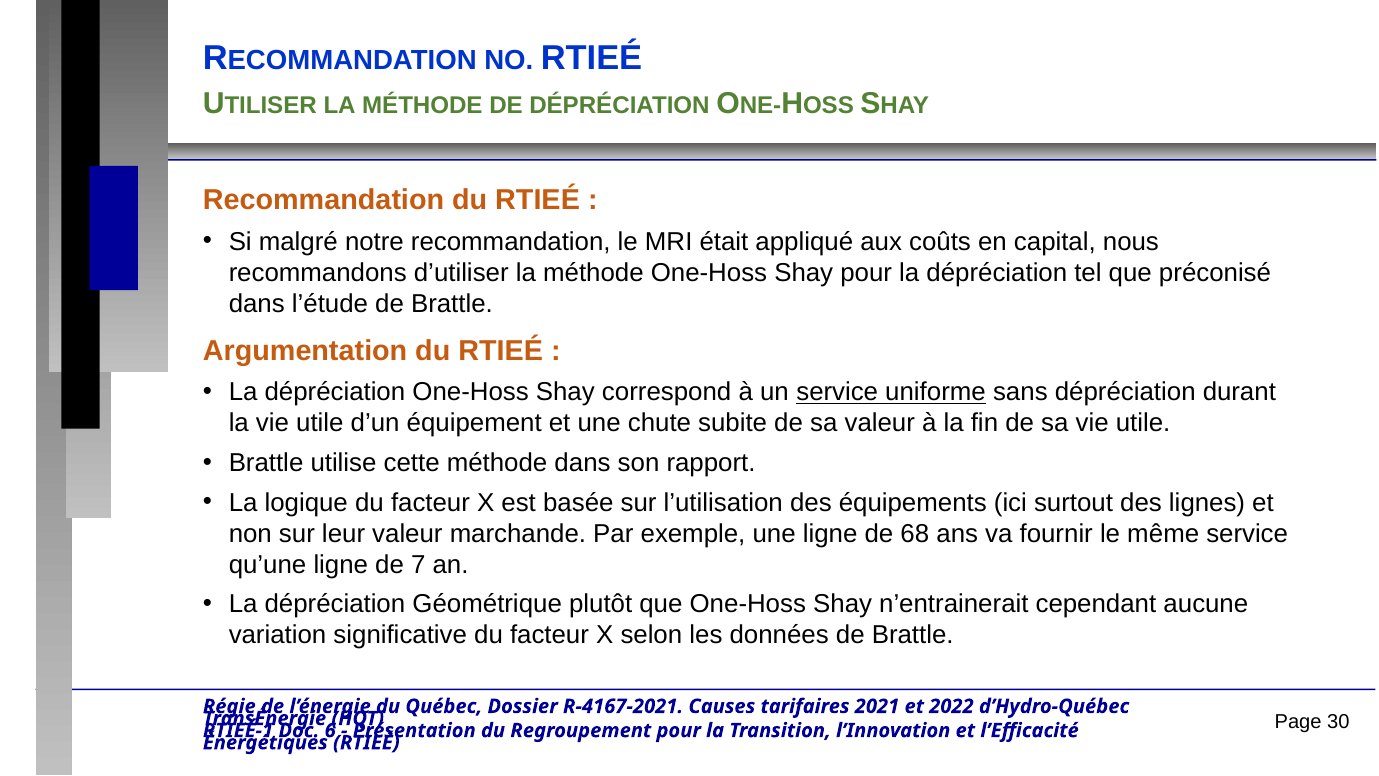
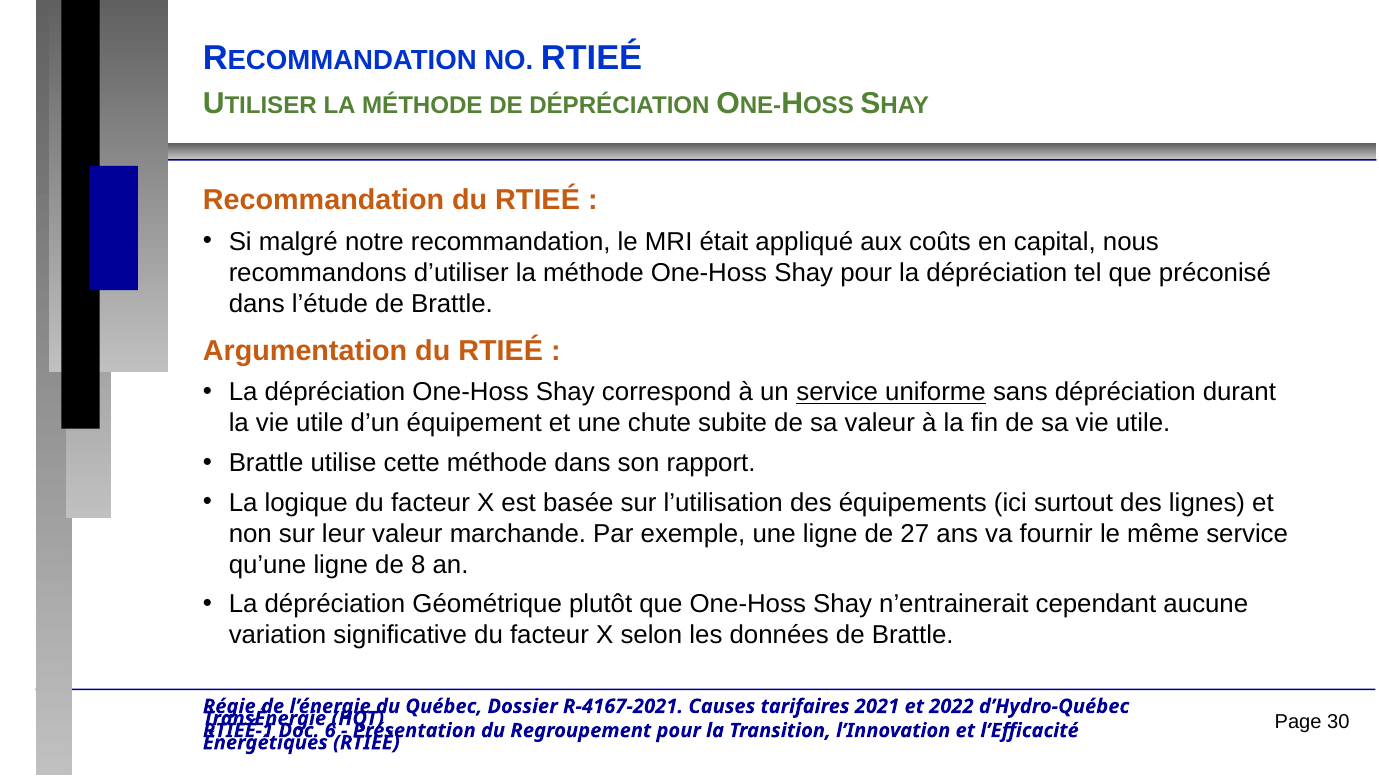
68: 68 -> 27
7: 7 -> 8
